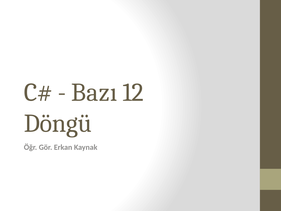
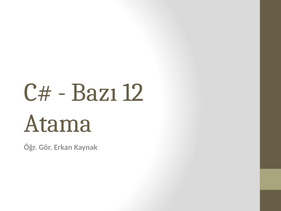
Döngü: Döngü -> Atama
